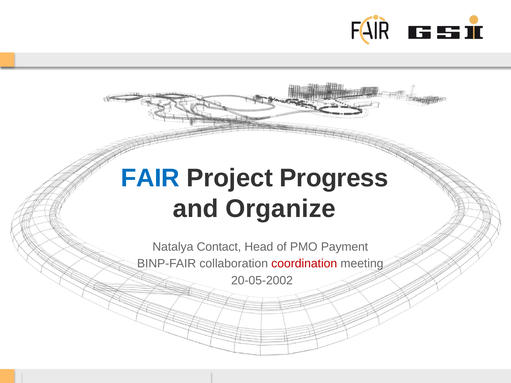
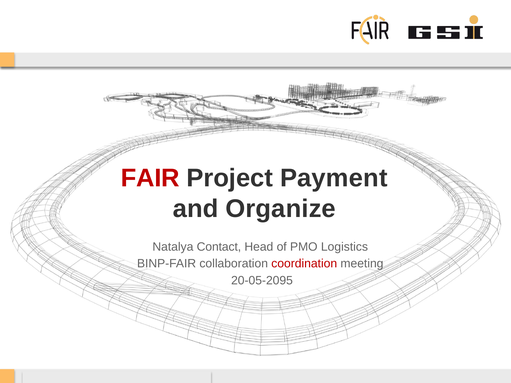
FAIR colour: blue -> red
Progress: Progress -> Payment
Payment: Payment -> Logistics
20-05-2002: 20-05-2002 -> 20-05-2095
